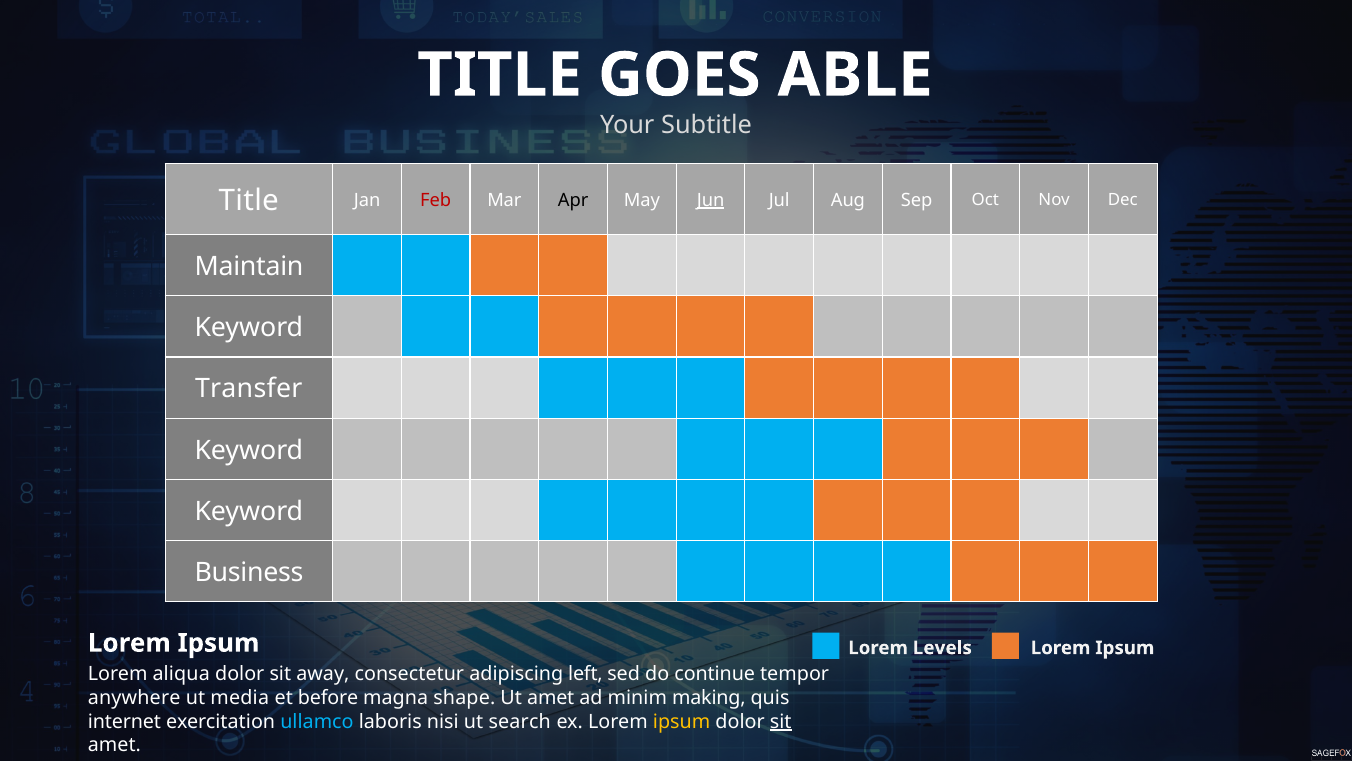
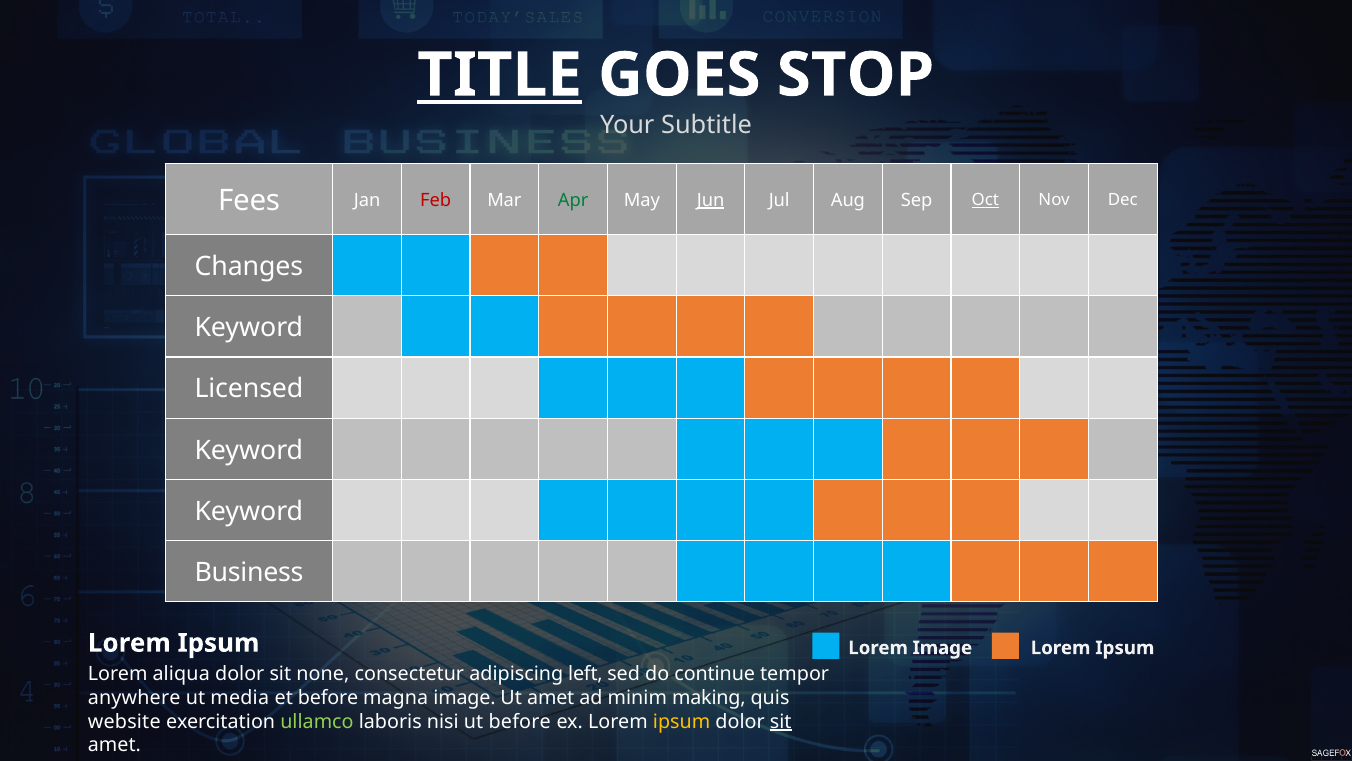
TITLE at (500, 75) underline: none -> present
ABLE: ABLE -> STOP
Title at (249, 201): Title -> Fees
Apr colour: black -> green
Oct underline: none -> present
Maintain: Maintain -> Changes
Transfer: Transfer -> Licensed
Lorem Levels: Levels -> Image
away: away -> none
magna shape: shape -> image
internet: internet -> website
ullamco colour: light blue -> light green
ut search: search -> before
